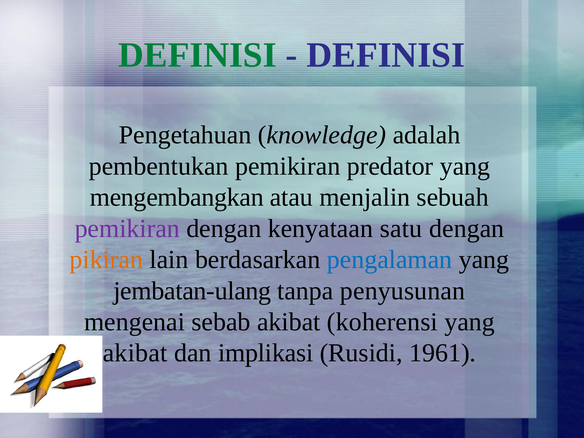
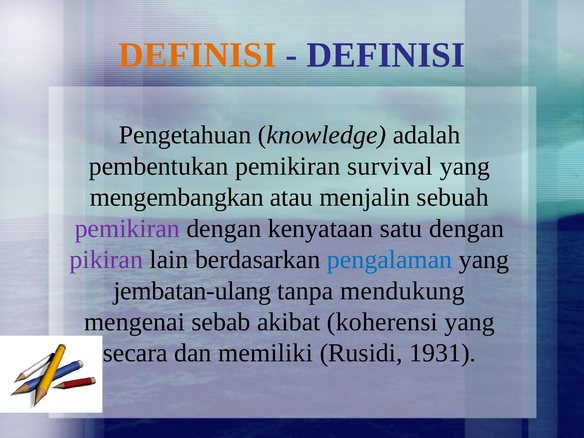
DEFINISI at (197, 55) colour: green -> orange
predator: predator -> survival
pikiran colour: orange -> purple
penyusunan: penyusunan -> mendukung
akibat at (135, 353): akibat -> secara
implikasi: implikasi -> memiliki
1961: 1961 -> 1931
